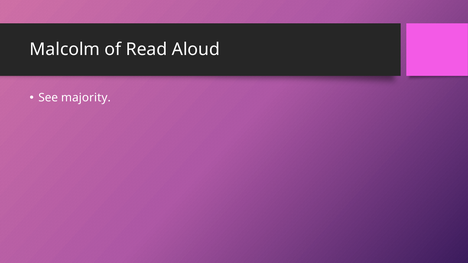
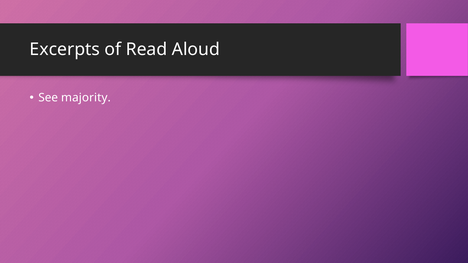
Malcolm: Malcolm -> Excerpts
